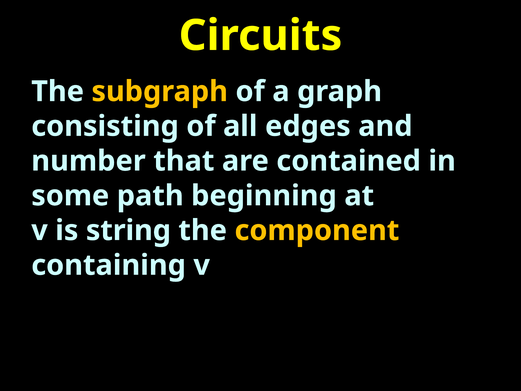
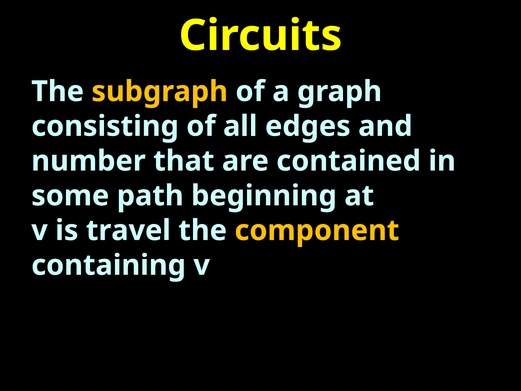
string: string -> travel
